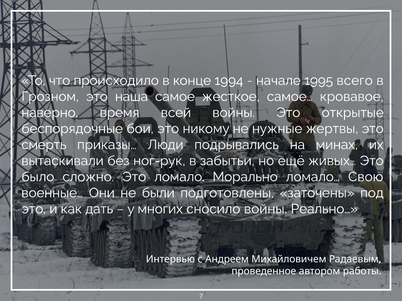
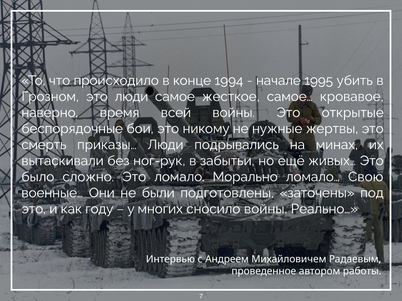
всего: всего -> убить
это наша: наша -> люди
дать: дать -> году
